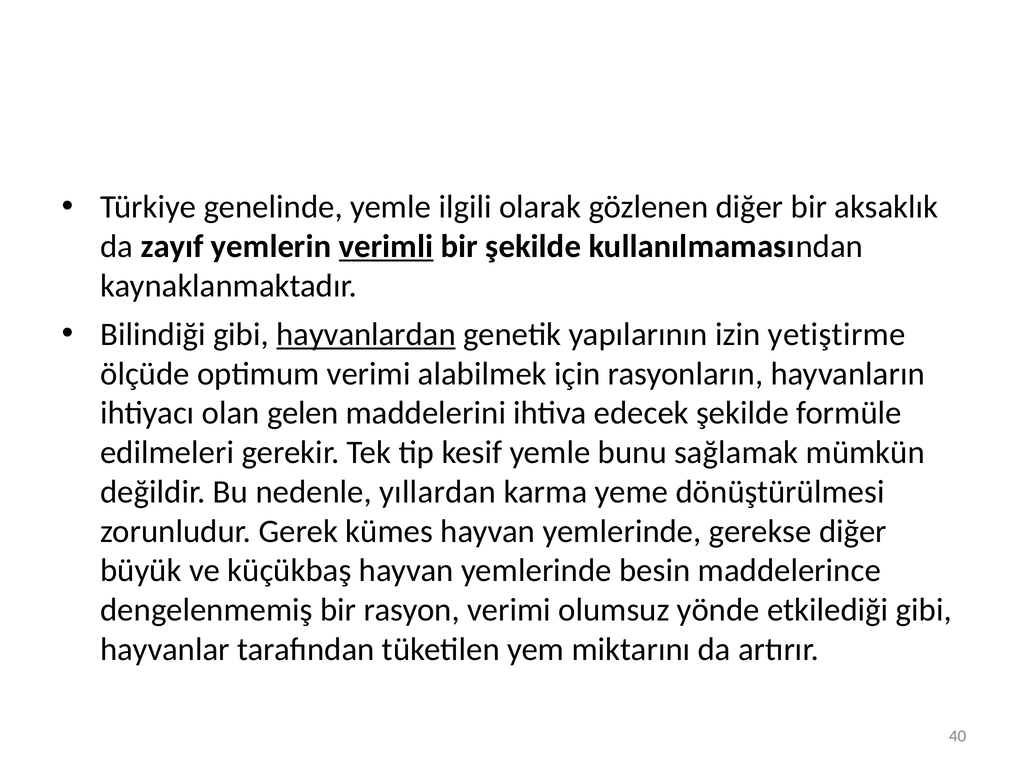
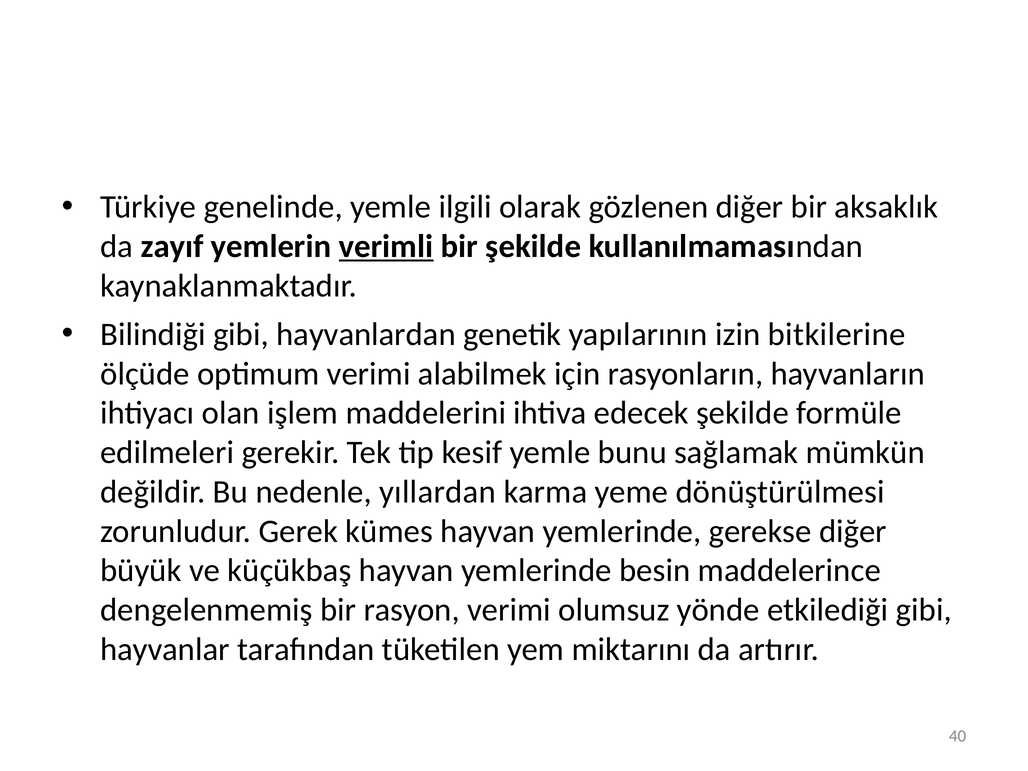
hayvanlardan underline: present -> none
yetiştirme: yetiştirme -> bitkilerine
gelen: gelen -> işlem
